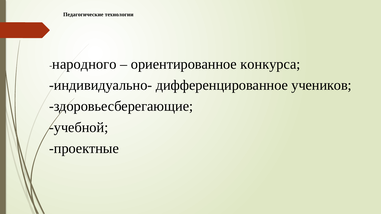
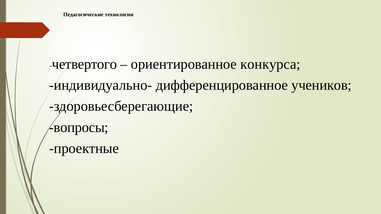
народного: народного -> четвертого
учебной: учебной -> вопросы
